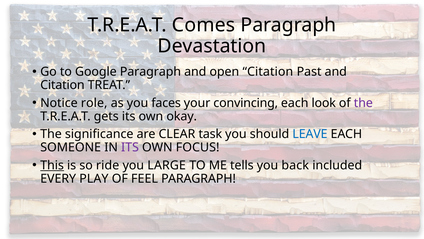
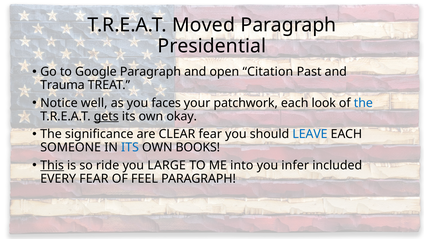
Comes: Comes -> Moved
Devastation: Devastation -> Presidential
Citation at (62, 85): Citation -> Trauma
role: role -> well
convincing: convincing -> patchwork
the at (363, 103) colour: purple -> blue
gets underline: none -> present
CLEAR task: task -> fear
ITS at (130, 147) colour: purple -> blue
FOCUS: FOCUS -> BOOKS
tells: tells -> into
back: back -> infer
EVERY PLAY: PLAY -> FEAR
